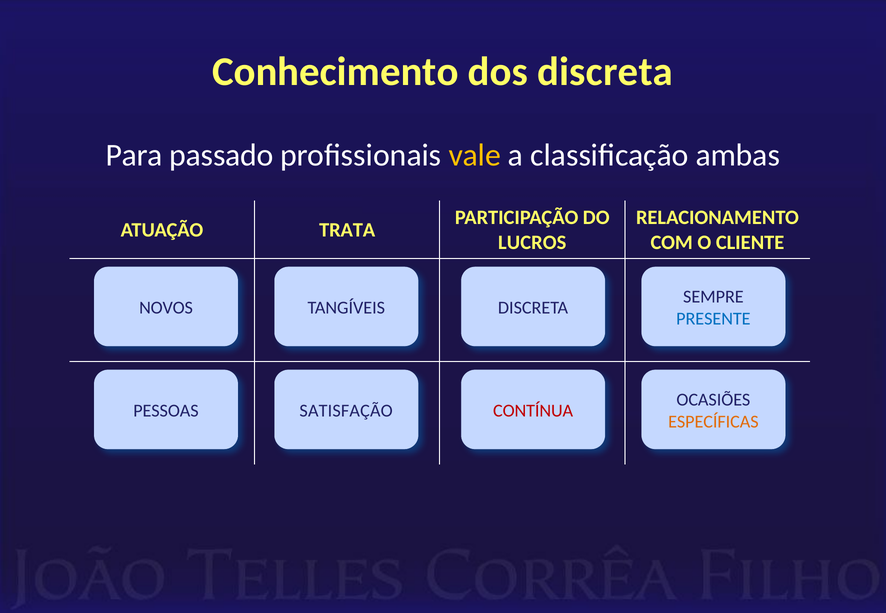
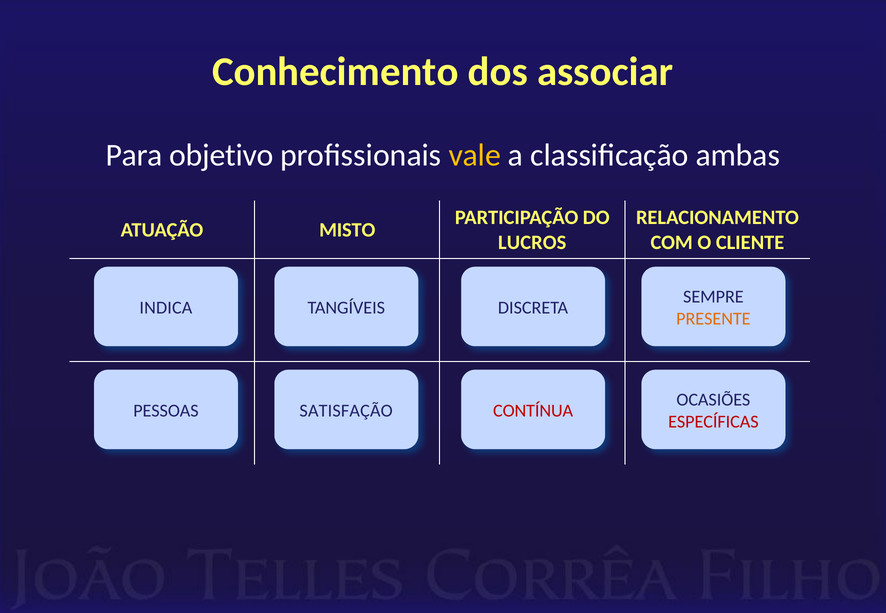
dos discreta: discreta -> associar
passado: passado -> objetivo
TRATA: TRATA -> MISTO
NOVOS: NOVOS -> INDICA
PRESENTE colour: blue -> orange
ESPECÍFICAS colour: orange -> red
